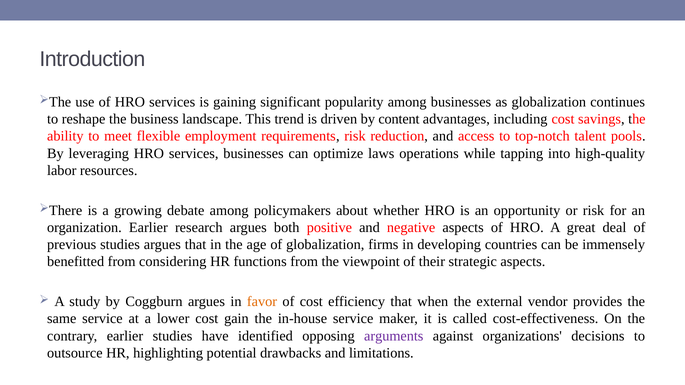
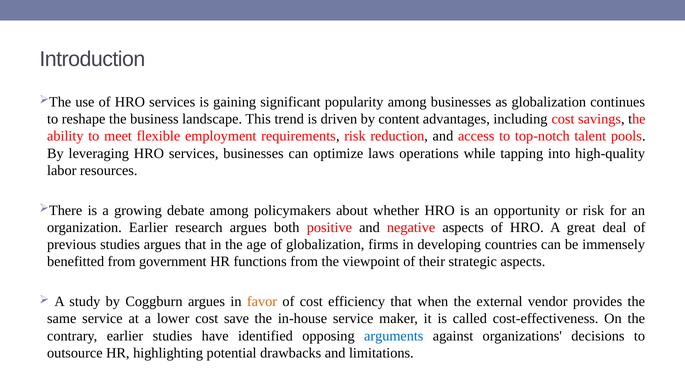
considering: considering -> government
gain: gain -> save
arguments colour: purple -> blue
